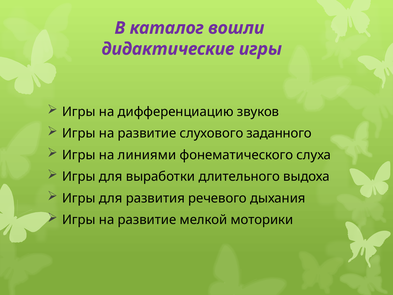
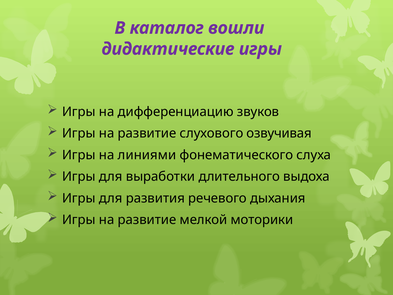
заданного: заданного -> озвучивая
